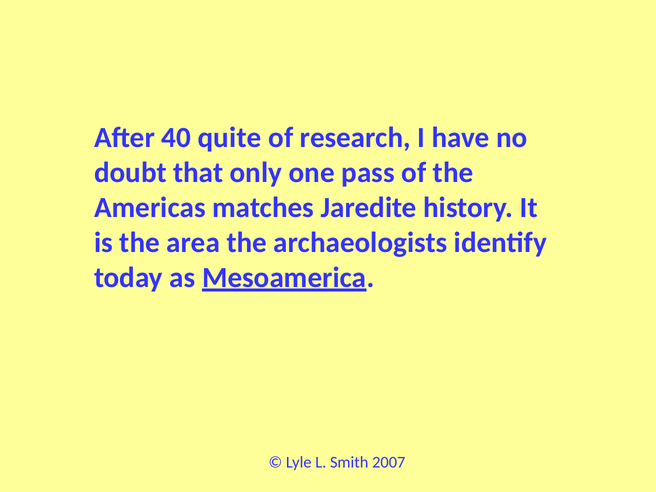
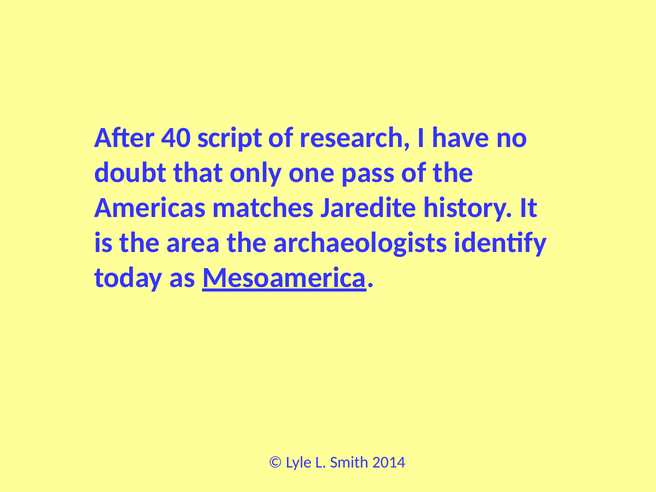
quite: quite -> script
2007: 2007 -> 2014
